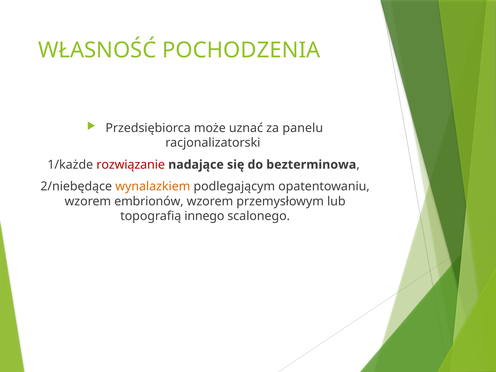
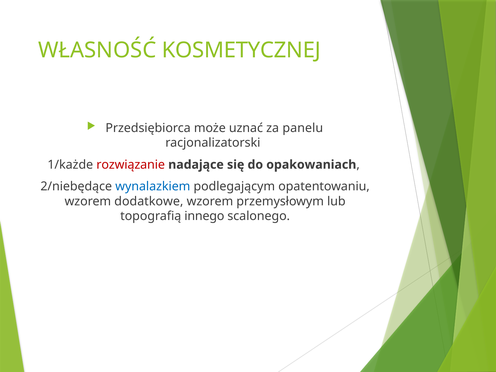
POCHODZENIA: POCHODZENIA -> KOSMETYCZNEJ
bezterminowa: bezterminowa -> opakowaniach
wynalazkiem colour: orange -> blue
embrionów: embrionów -> dodatkowe
